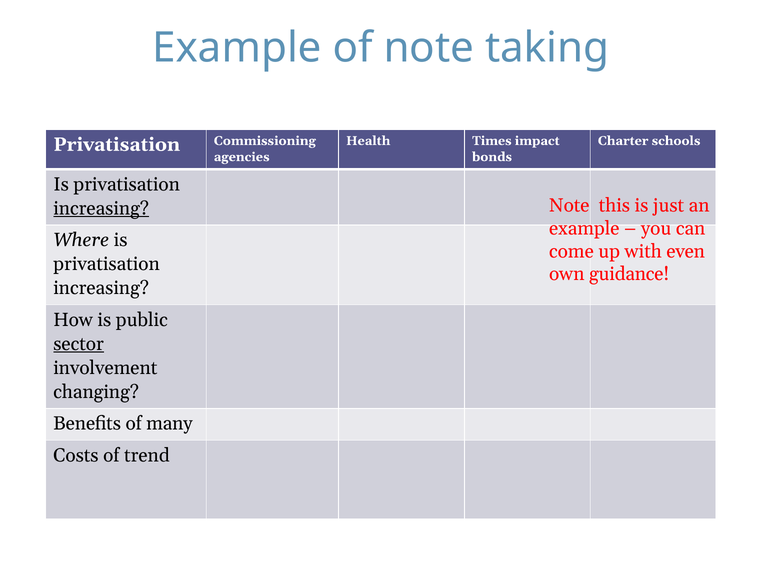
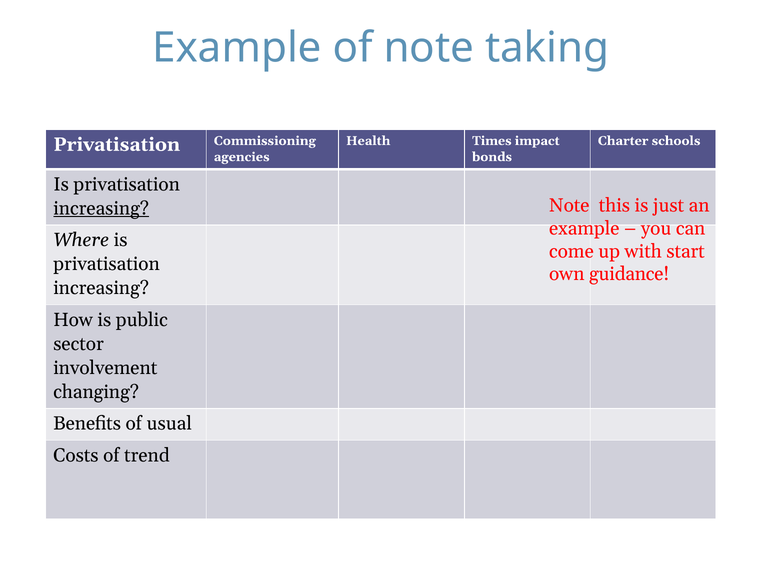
even: even -> start
sector underline: present -> none
many: many -> usual
